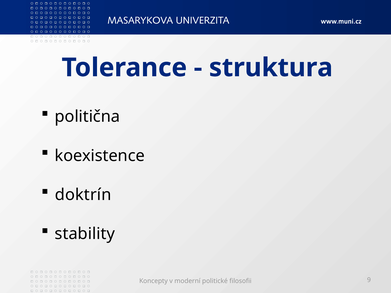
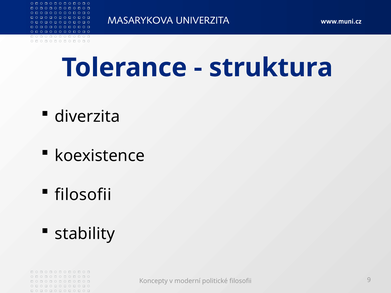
politična: politična -> diverzita
doktrín at (83, 195): doktrín -> filosofii
